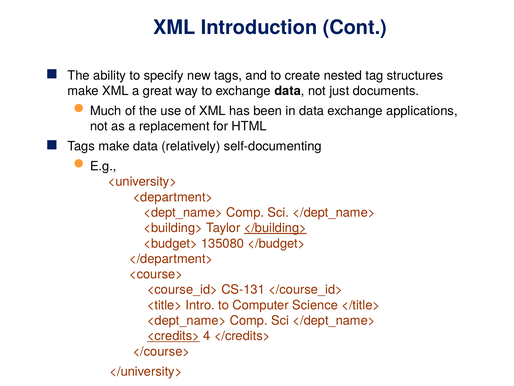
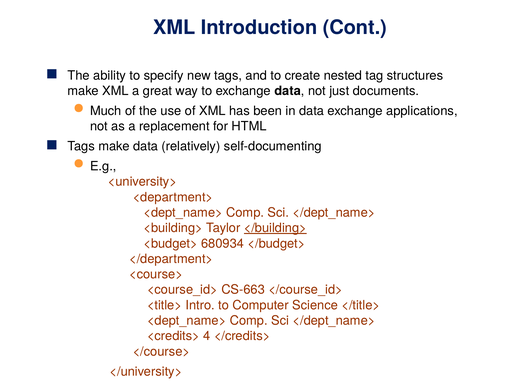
135080: 135080 -> 680934
CS-131: CS-131 -> CS-663
<credits> underline: present -> none
